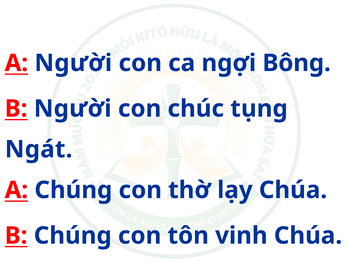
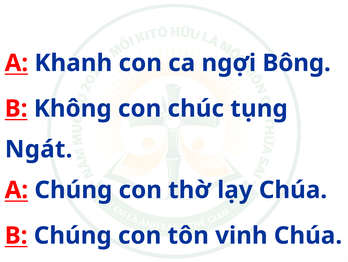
A Người: Người -> Khanh
B Người: Người -> Không
